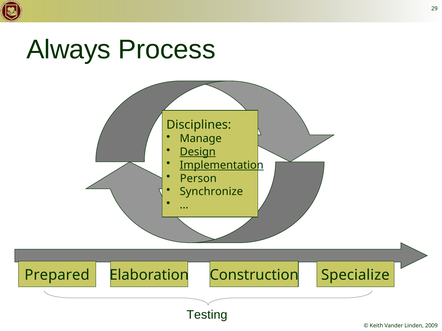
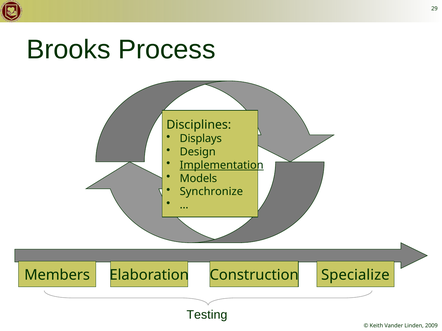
Always: Always -> Brooks
Manage: Manage -> Displays
Design underline: present -> none
Person: Person -> Models
Prepared: Prepared -> Members
